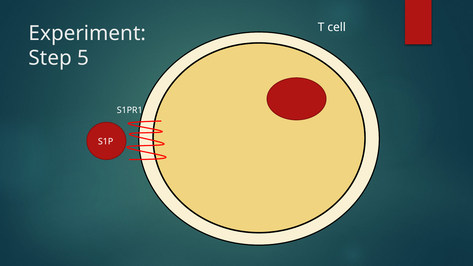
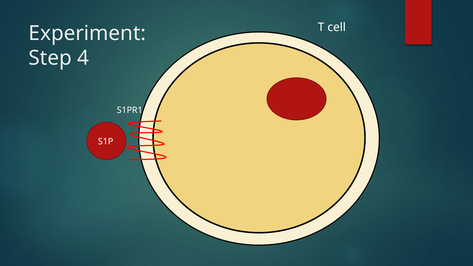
5: 5 -> 4
